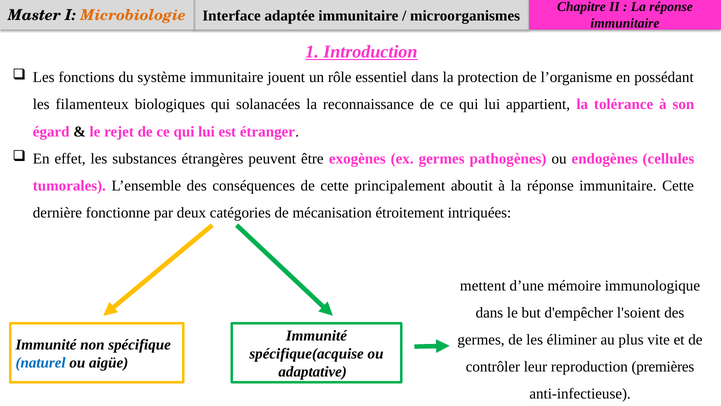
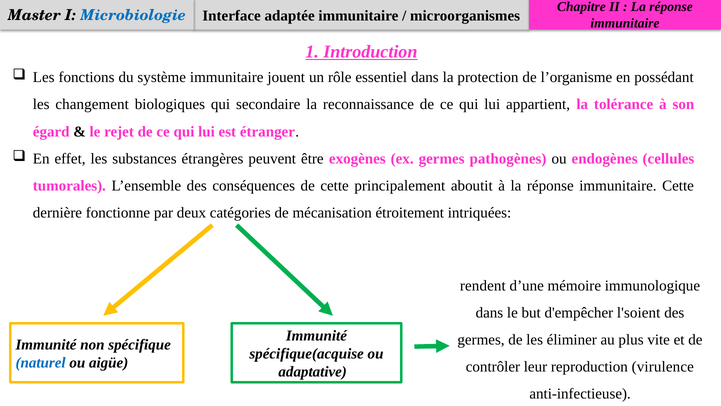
Microbiologie colour: orange -> blue
filamenteux: filamenteux -> changement
solanacées: solanacées -> secondaire
mettent: mettent -> rendent
premières: premières -> virulence
